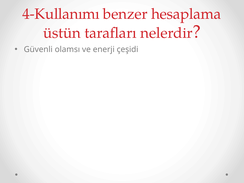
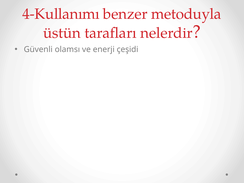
hesaplama: hesaplama -> metoduyla
